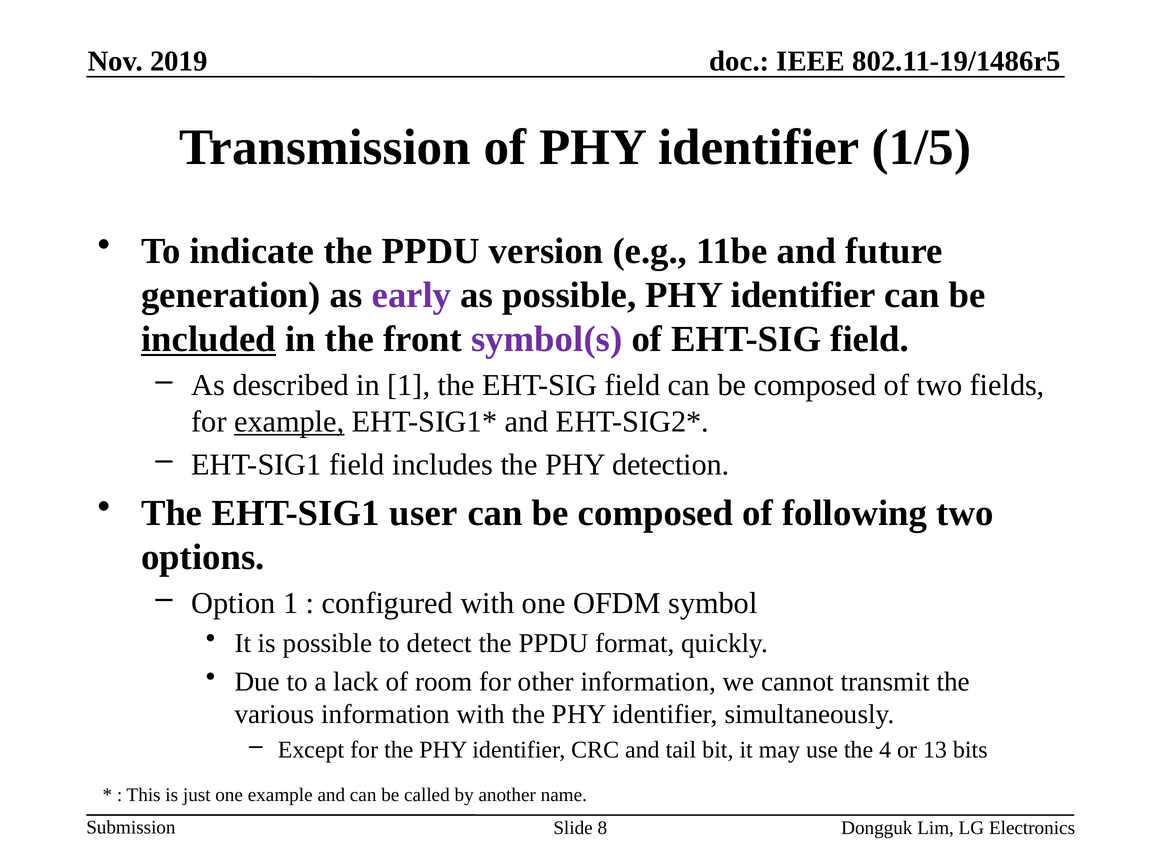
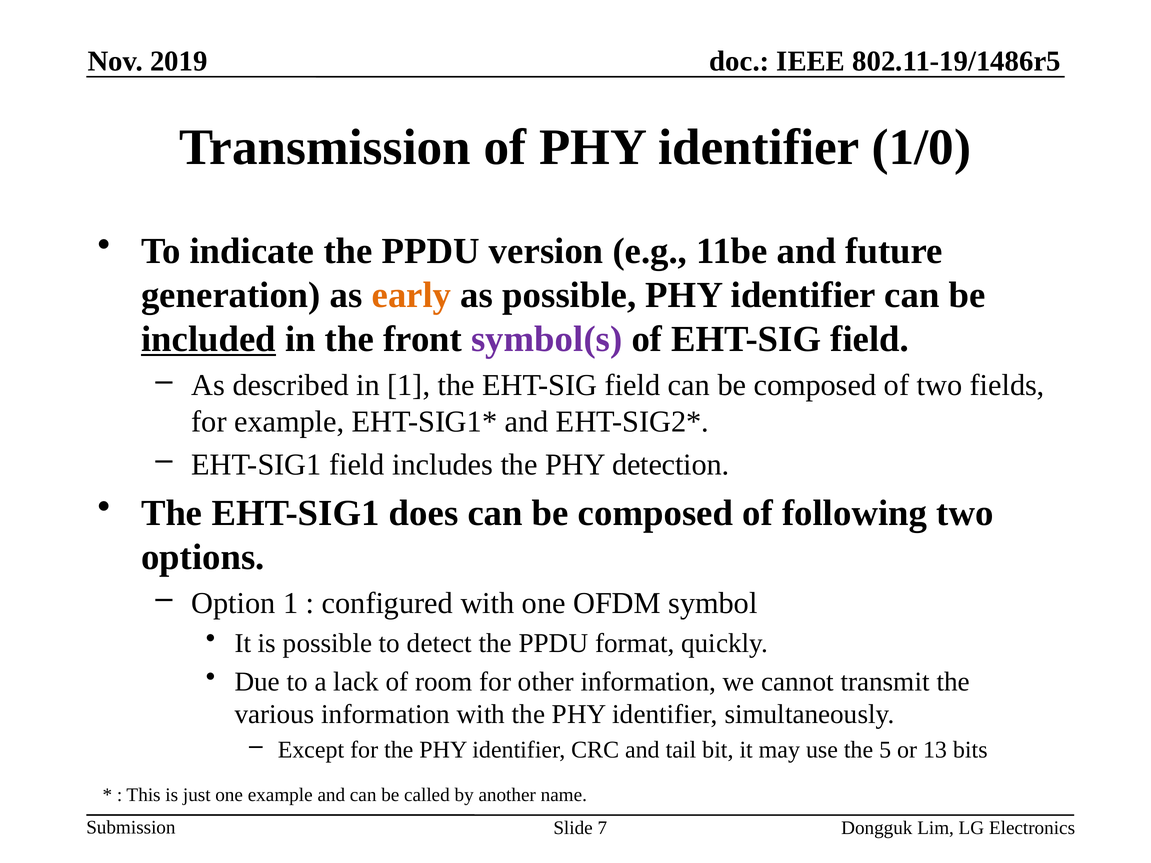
1/5: 1/5 -> 1/0
early colour: purple -> orange
example at (289, 422) underline: present -> none
user: user -> does
4: 4 -> 5
8: 8 -> 7
